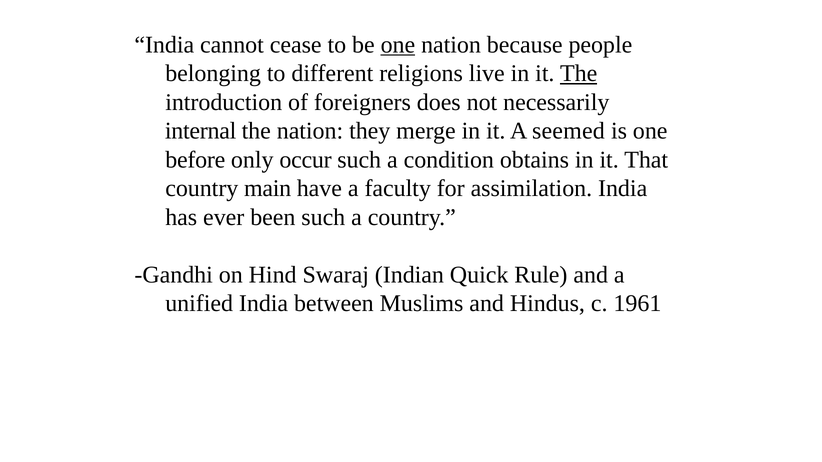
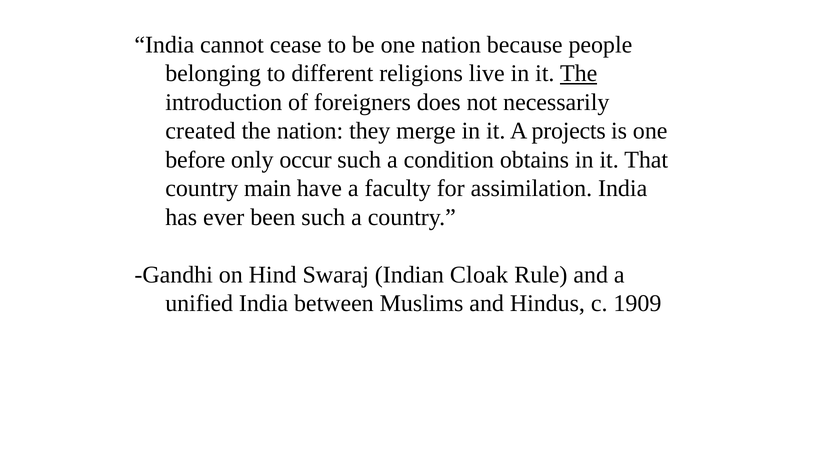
one at (398, 45) underline: present -> none
internal: internal -> created
seemed: seemed -> projects
Quick: Quick -> Cloak
1961: 1961 -> 1909
